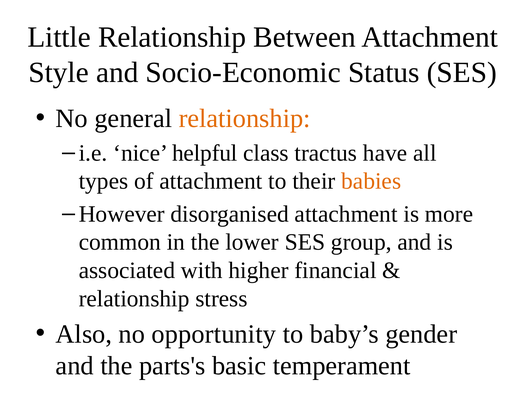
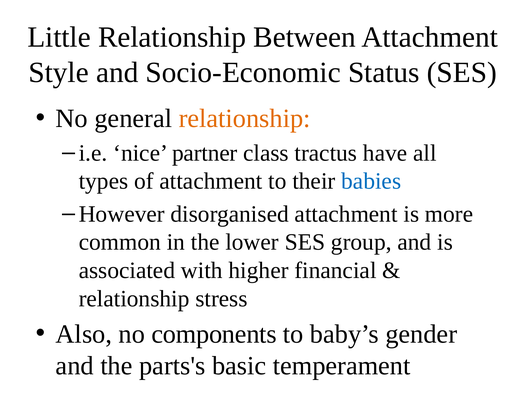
helpful: helpful -> partner
babies colour: orange -> blue
opportunity: opportunity -> components
